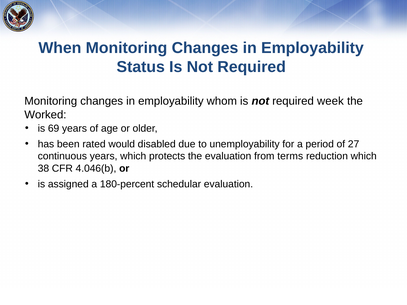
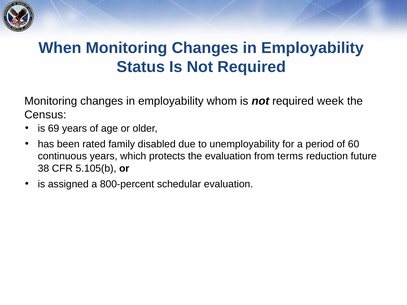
Worked: Worked -> Census
would: would -> family
27: 27 -> 60
reduction which: which -> future
4.046(b: 4.046(b -> 5.105(b
180-percent: 180-percent -> 800-percent
